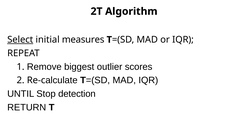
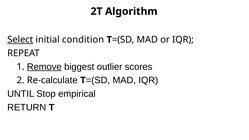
measures: measures -> condition
Remove underline: none -> present
detection: detection -> empirical
